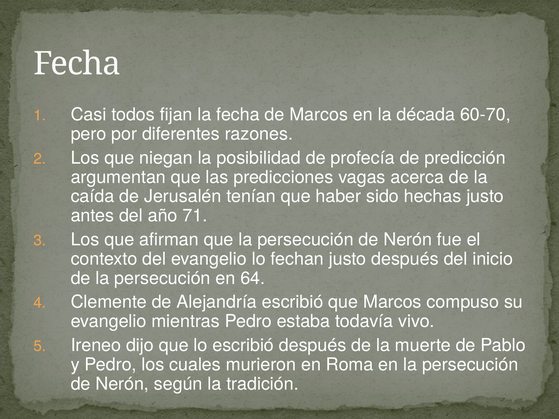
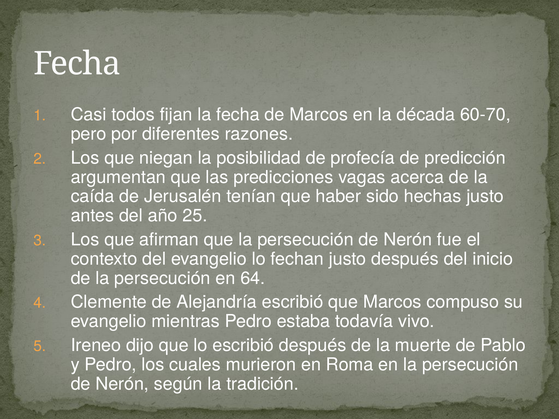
71: 71 -> 25
